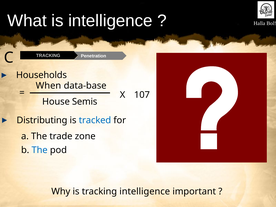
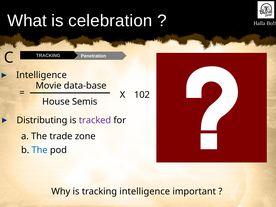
is intelligence: intelligence -> celebration
Households at (42, 75): Households -> Intelligence
When: When -> Movie
107: 107 -> 102
tracked colour: blue -> purple
